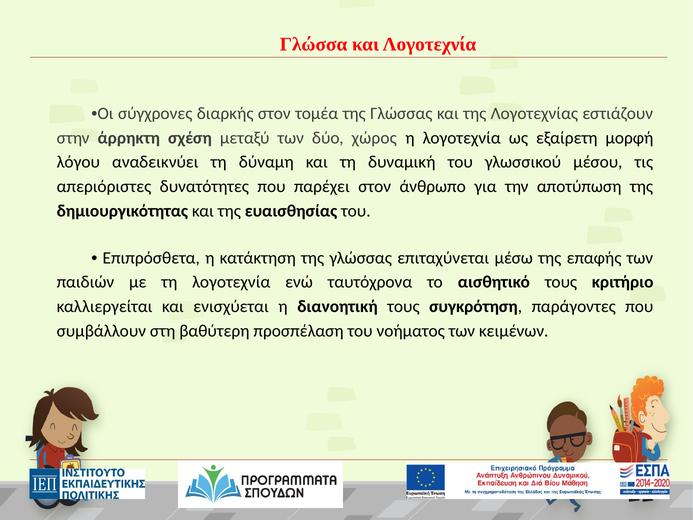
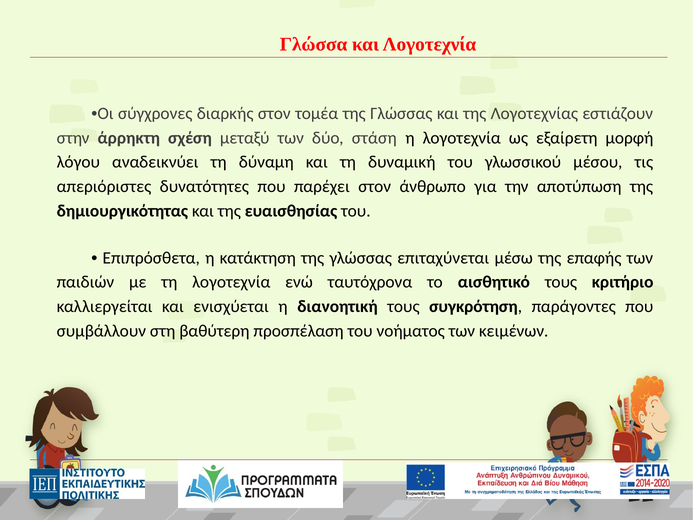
χώρος: χώρος -> στάση
